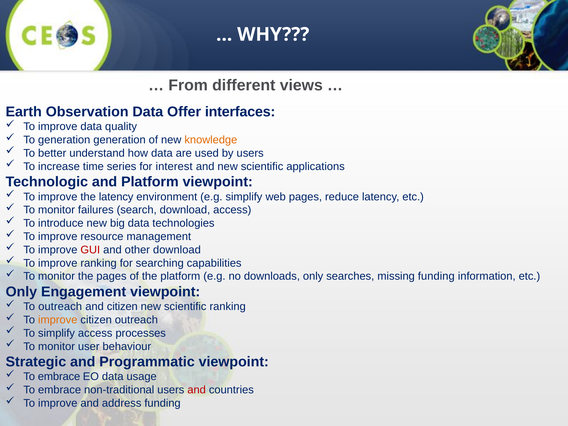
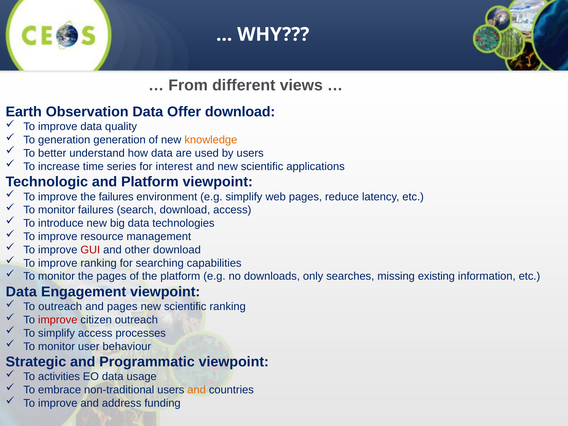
Offer interfaces: interfaces -> download
the latency: latency -> failures
missing funding: funding -> existing
Only at (21, 292): Only -> Data
and citizen: citizen -> pages
improve at (58, 320) colour: orange -> red
embrace at (59, 377): embrace -> activities
and at (197, 390) colour: red -> orange
